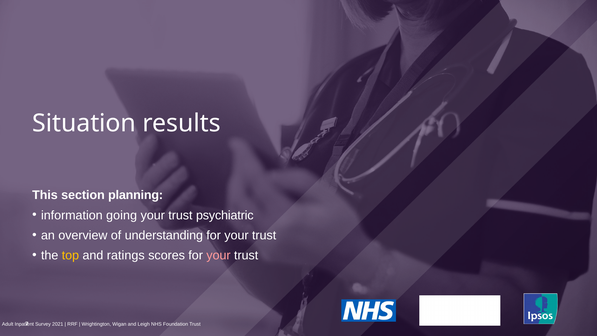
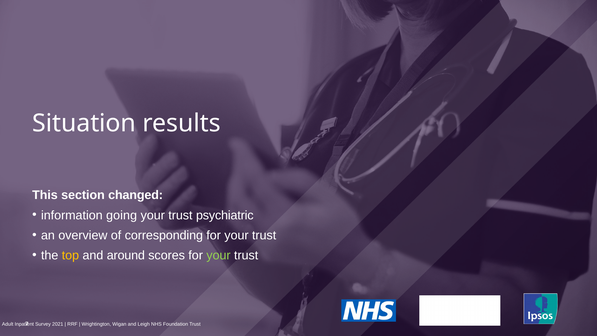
planning: planning -> changed
understanding: understanding -> corresponding
ratings: ratings -> around
your at (218, 255) colour: pink -> light green
